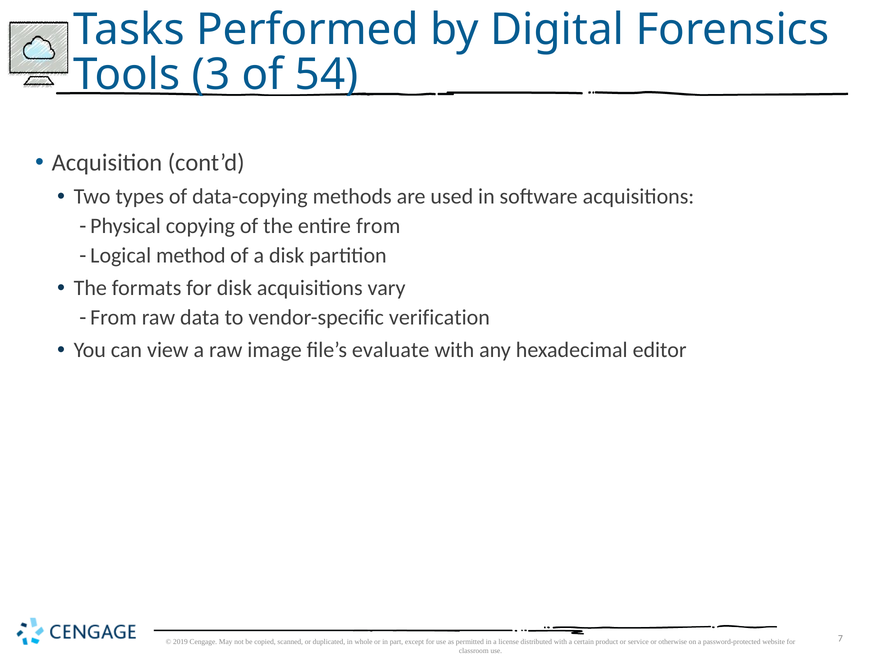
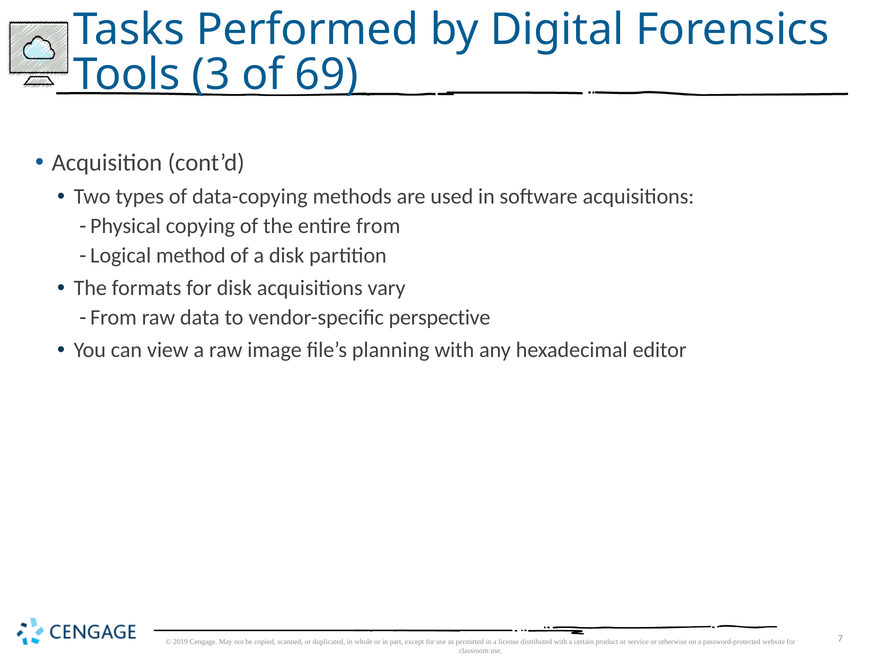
54: 54 -> 69
verification: verification -> perspective
evaluate: evaluate -> planning
